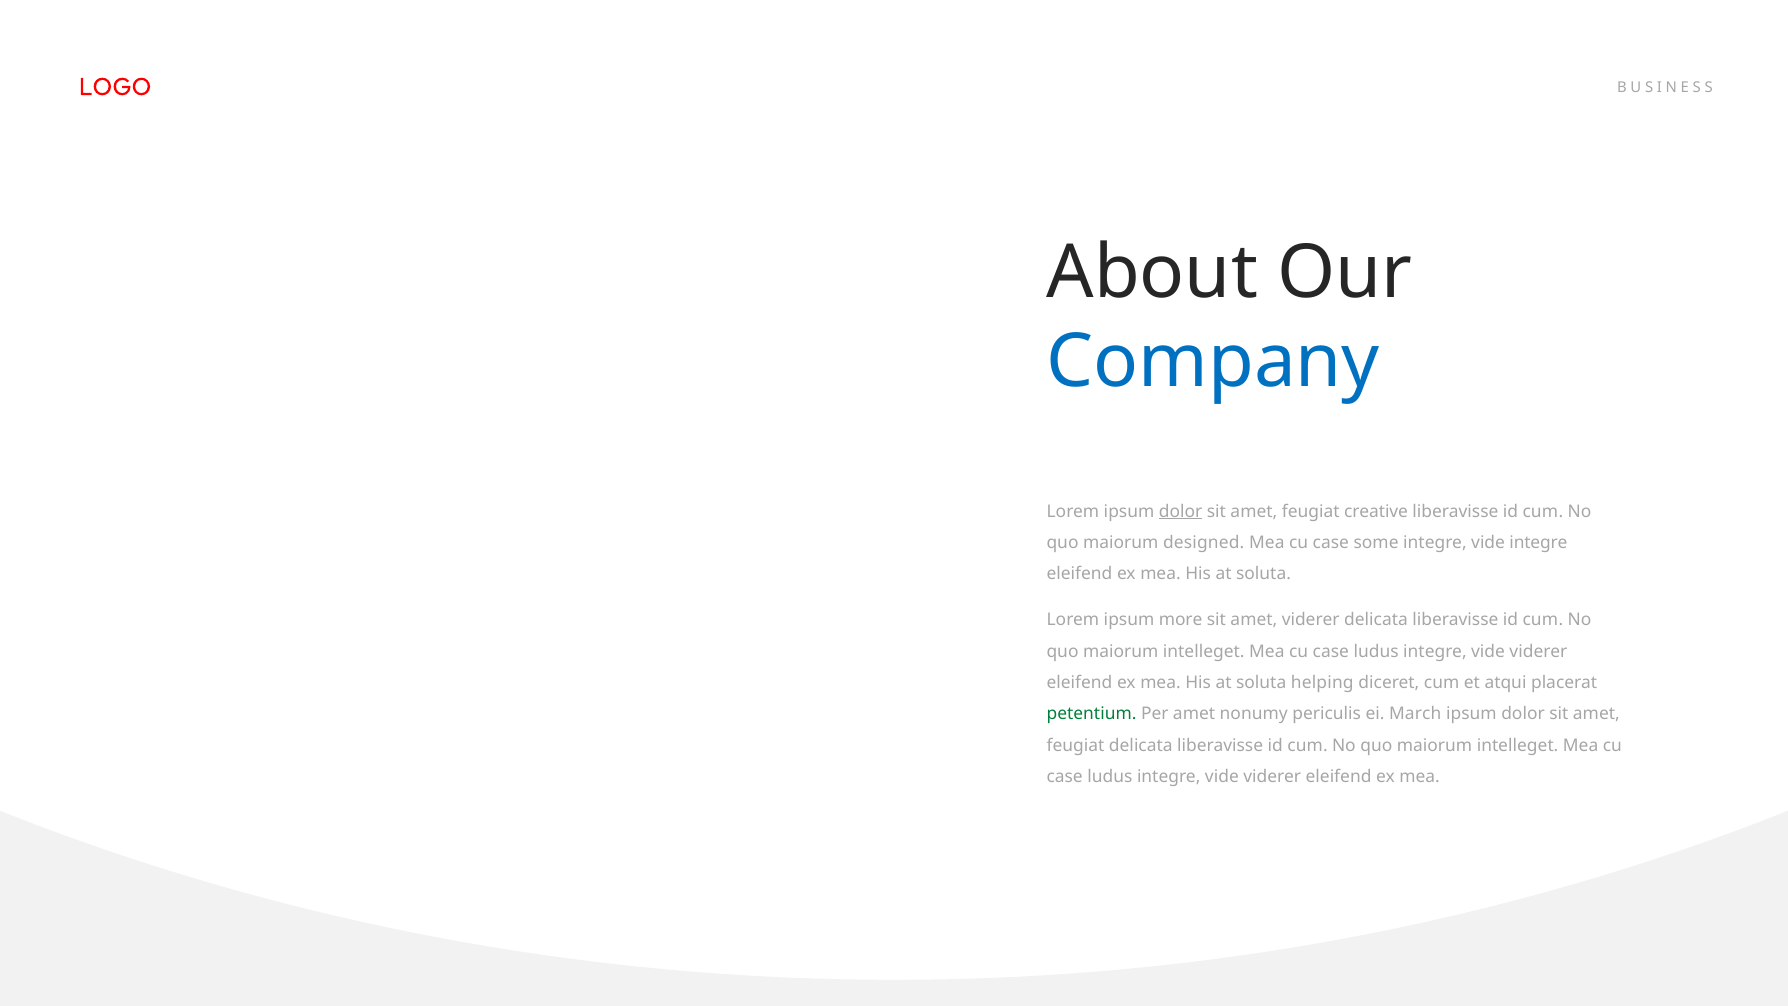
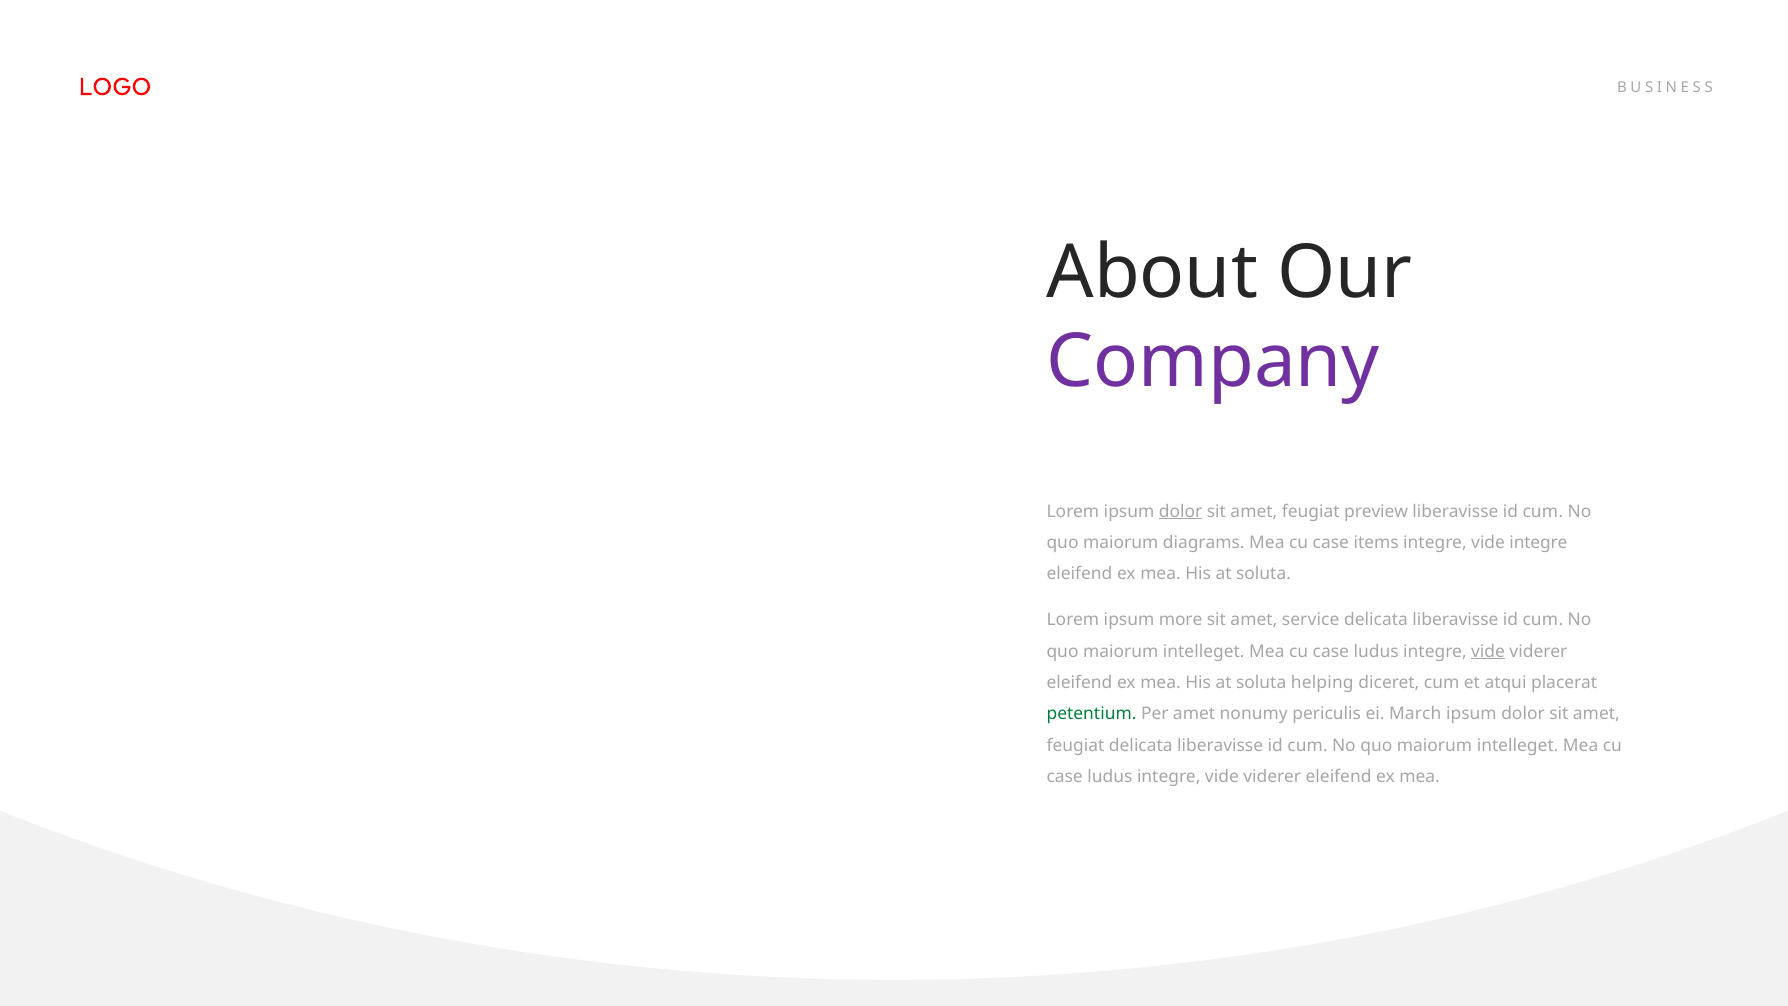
Company colour: blue -> purple
creative: creative -> preview
designed: designed -> diagrams
some: some -> items
amet viderer: viderer -> service
vide at (1488, 651) underline: none -> present
